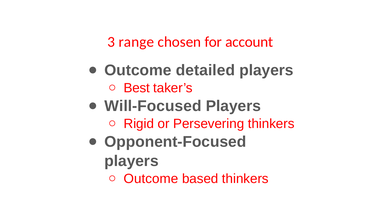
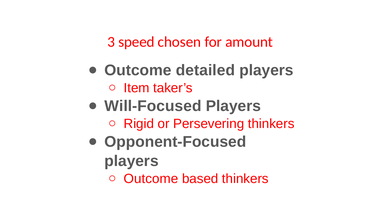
range: range -> speed
account: account -> amount
Best: Best -> Item
